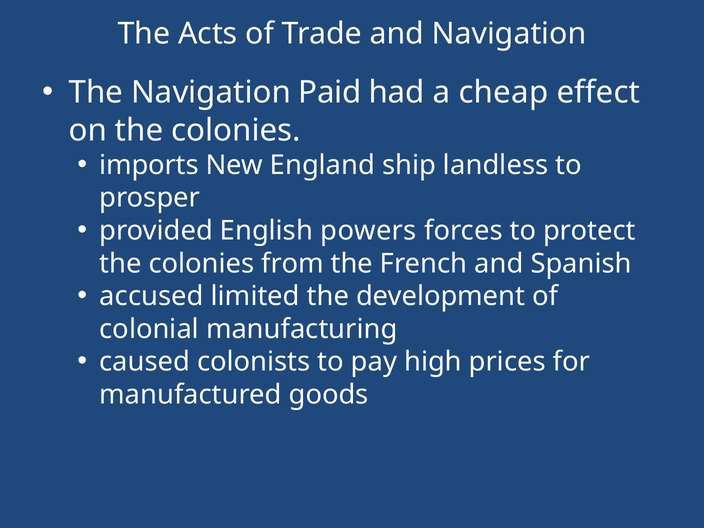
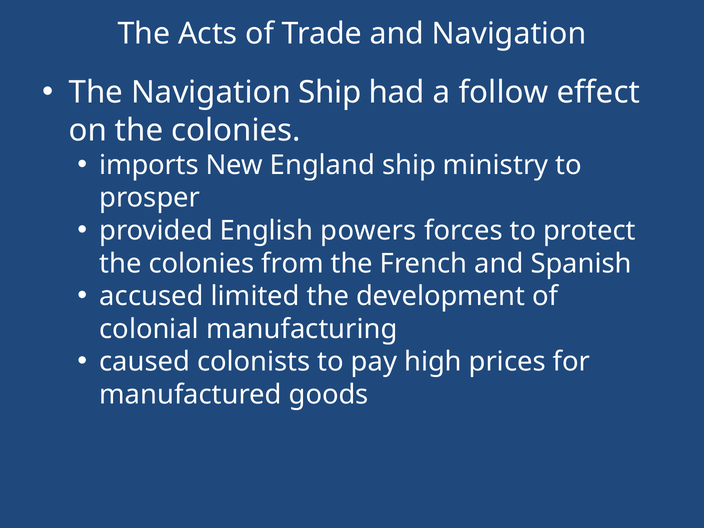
Navigation Paid: Paid -> Ship
cheap: cheap -> follow
landless: landless -> ministry
